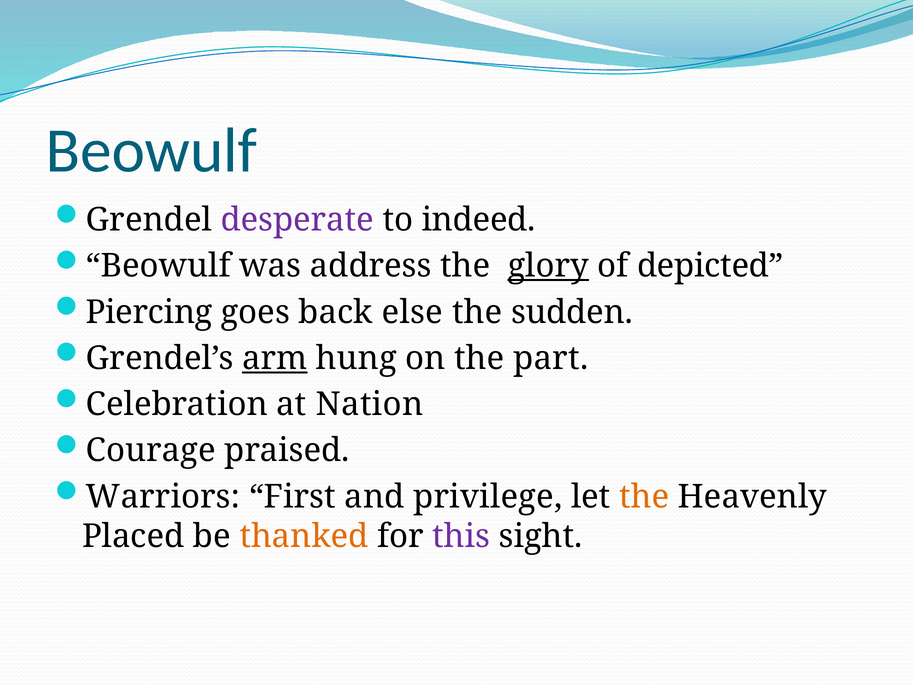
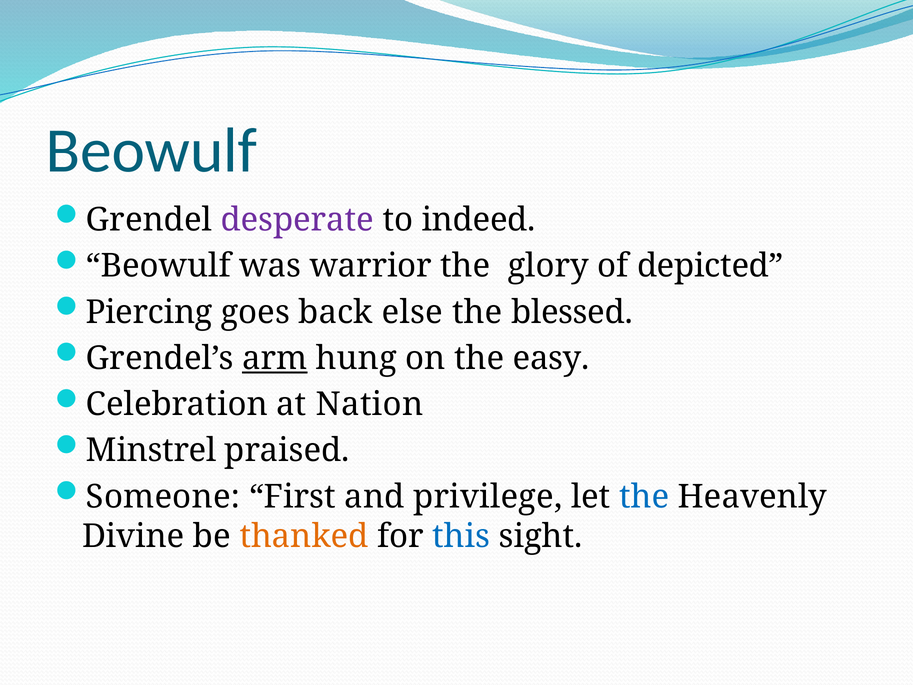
address: address -> warrior
glory underline: present -> none
sudden: sudden -> blessed
part: part -> easy
Courage: Courage -> Minstrel
Warriors: Warriors -> Someone
the at (644, 497) colour: orange -> blue
Placed: Placed -> Divine
this colour: purple -> blue
